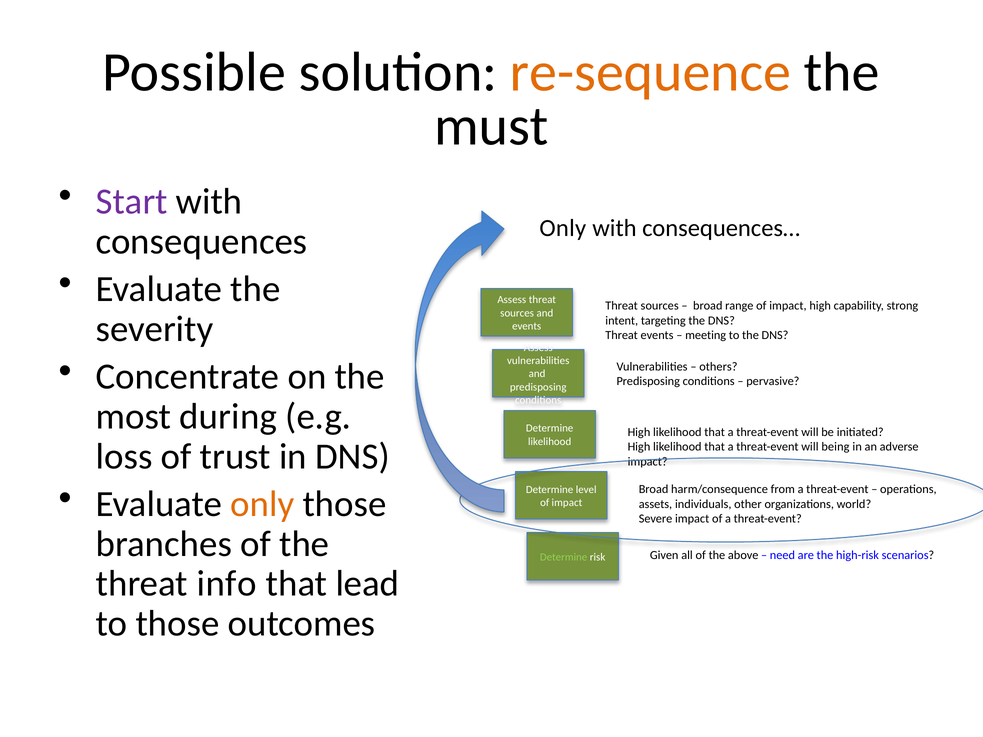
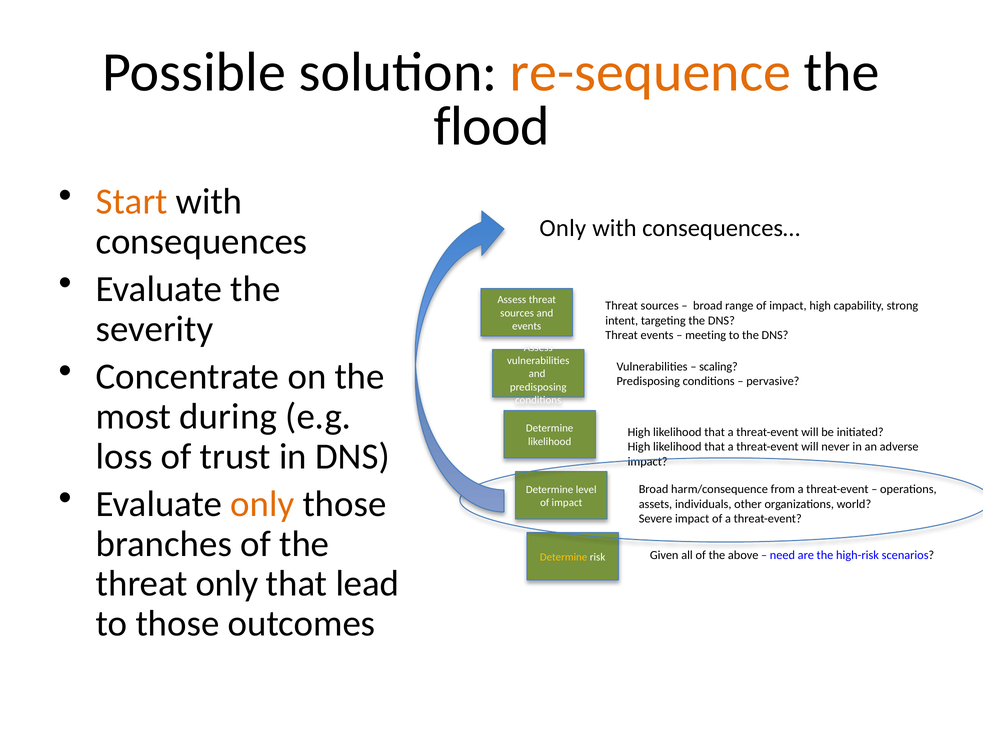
must: must -> flood
Start colour: purple -> orange
others: others -> scaling
being: being -> never
Determine at (564, 557) colour: light green -> yellow
threat info: info -> only
